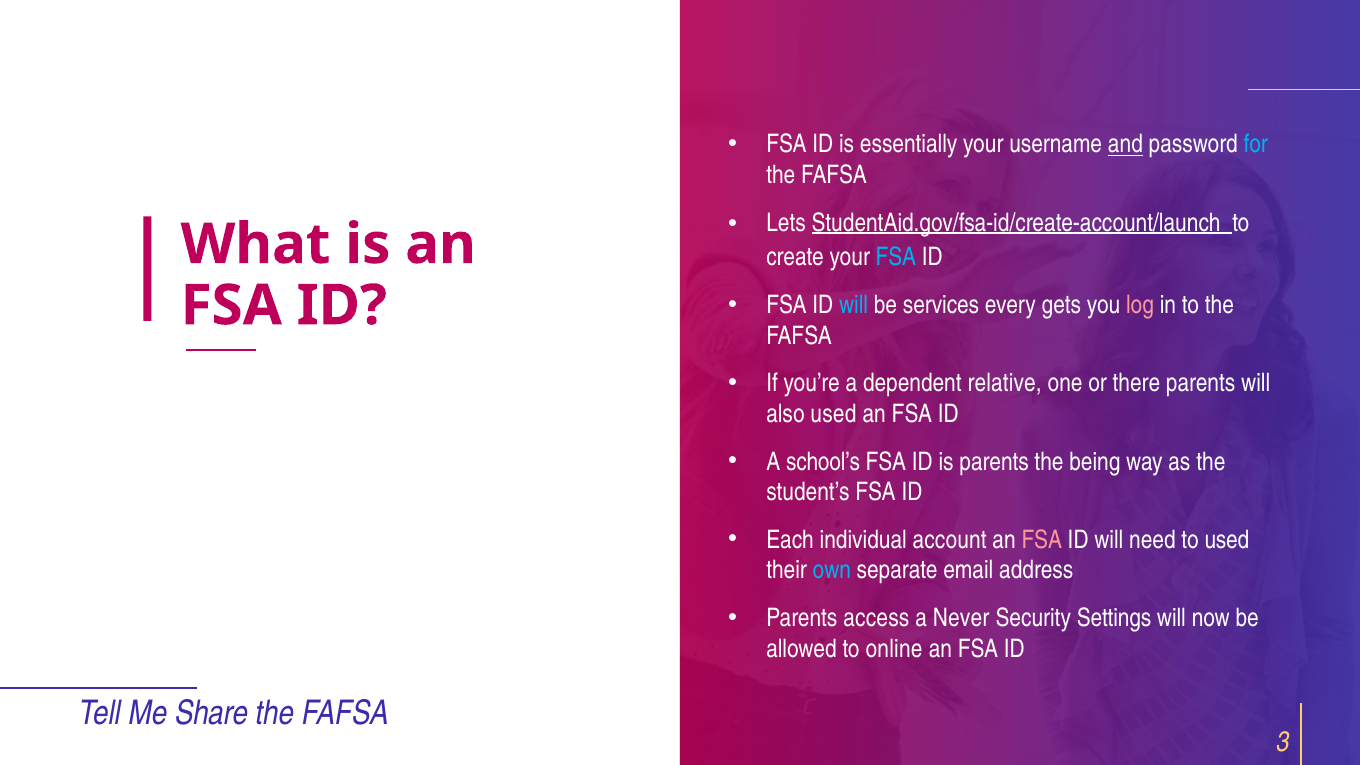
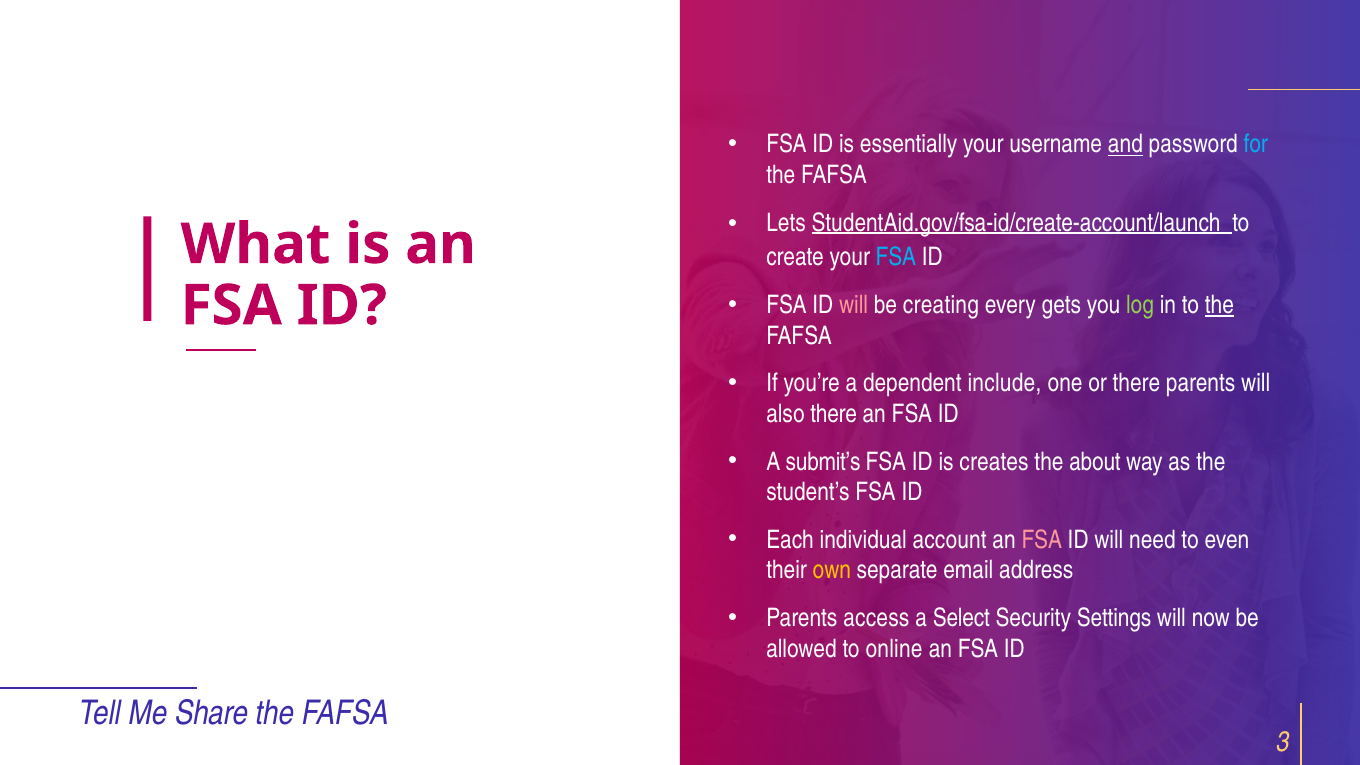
will at (854, 305) colour: light blue -> pink
services: services -> creating
log colour: pink -> light green
the at (1219, 305) underline: none -> present
relative: relative -> include
also used: used -> there
school’s: school’s -> submit’s
is parents: parents -> creates
being: being -> about
to used: used -> even
own colour: light blue -> yellow
Never: Never -> Select
